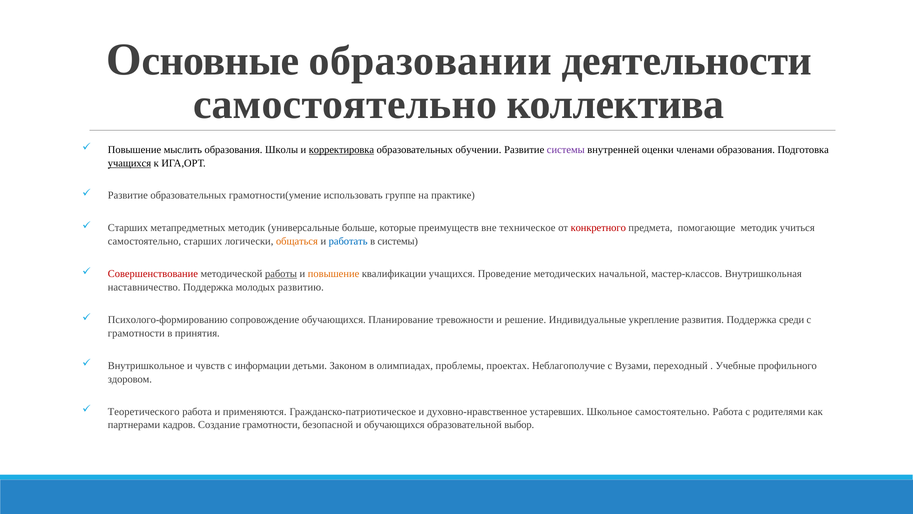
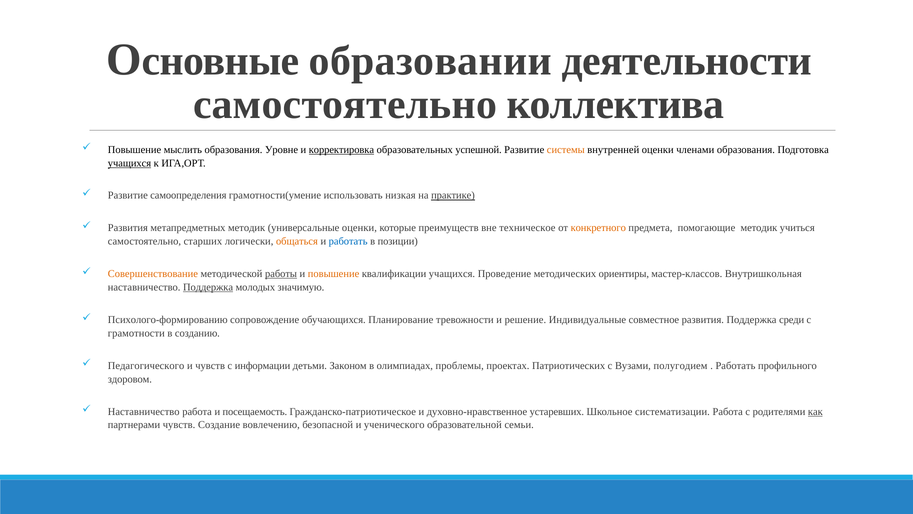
Школы: Школы -> Уровне
обучении: обучении -> успешной
системы at (566, 150) colour: purple -> orange
Развитие образовательных: образовательных -> самоопределения
группе: группе -> низкая
практике underline: none -> present
Старших at (128, 228): Старших -> Развития
универсальные больше: больше -> оценки
конкретного colour: red -> orange
в системы: системы -> позиции
Совершенствование colour: red -> orange
начальной: начальной -> ориентиры
Поддержка at (208, 287) underline: none -> present
развитию: развитию -> значимую
укрепление: укрепление -> совместное
принятия: принятия -> созданию
Внутришкольное: Внутришкольное -> Педагогического
Неблагополучие: Неблагополучие -> Патриотических
переходный: переходный -> полугодием
Учебные at (735, 365): Учебные -> Работать
Теоретического at (144, 411): Теоретического -> Наставничество
применяются: применяются -> посещаемость
Школьное самостоятельно: самостоятельно -> систематизации
как underline: none -> present
партнерами кадров: кадров -> чувств
Создание грамотности: грамотности -> вовлечению
и обучающихся: обучающихся -> ученического
выбор: выбор -> семьи
